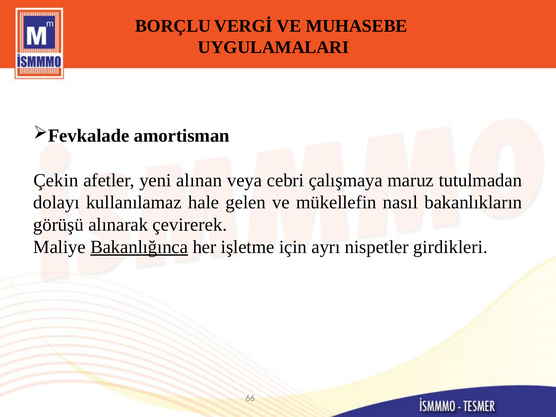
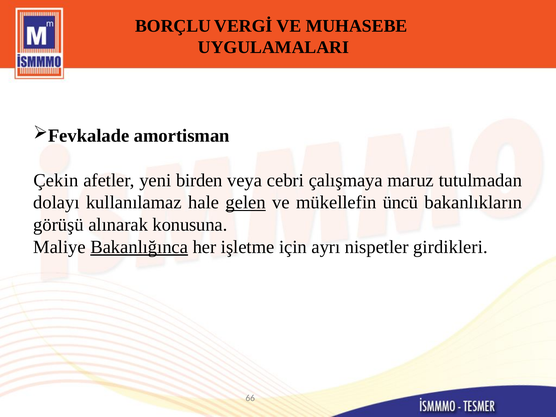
alınan: alınan -> birden
gelen underline: none -> present
nasıl: nasıl -> üncü
çevirerek: çevirerek -> konusuna
